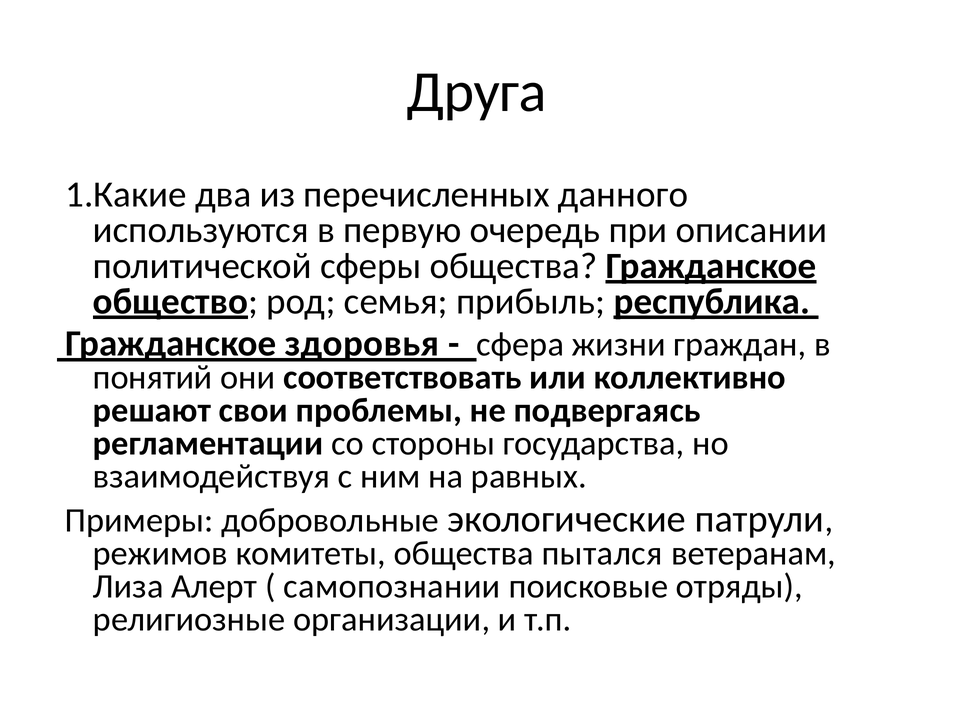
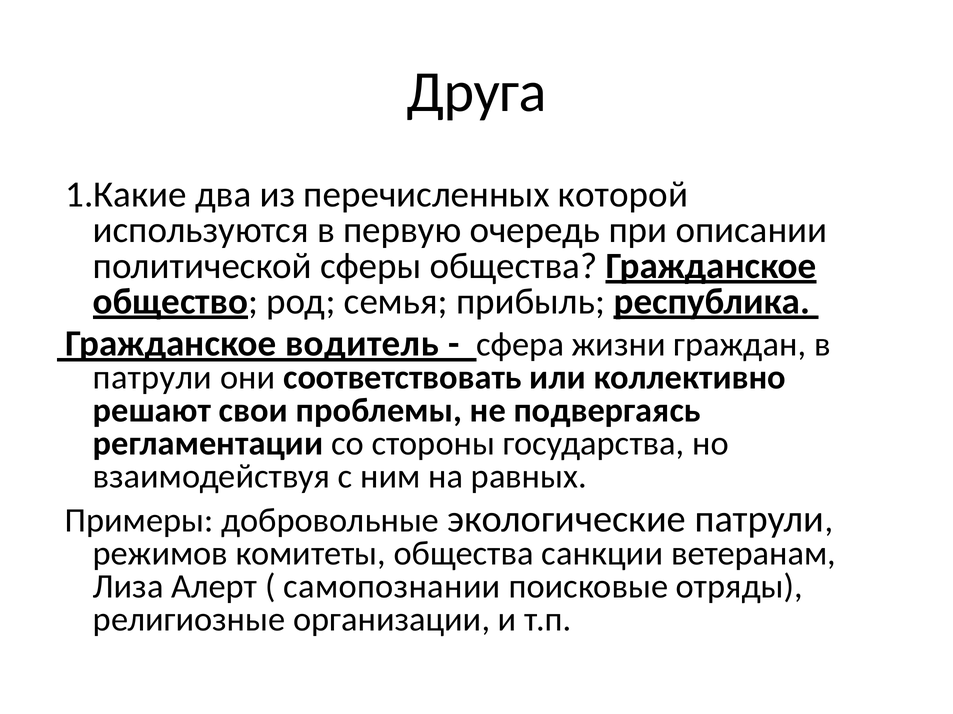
данного: данного -> которой
здоровья: здоровья -> водитель
понятий at (153, 378): понятий -> патрули
пытался: пытался -> санкции
